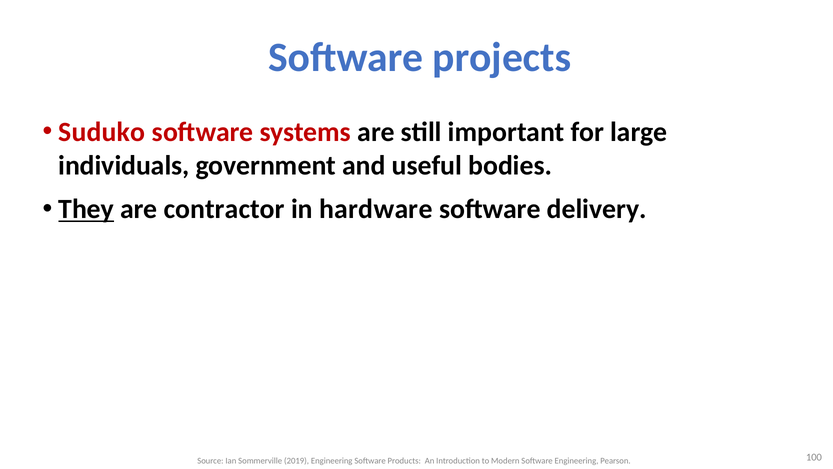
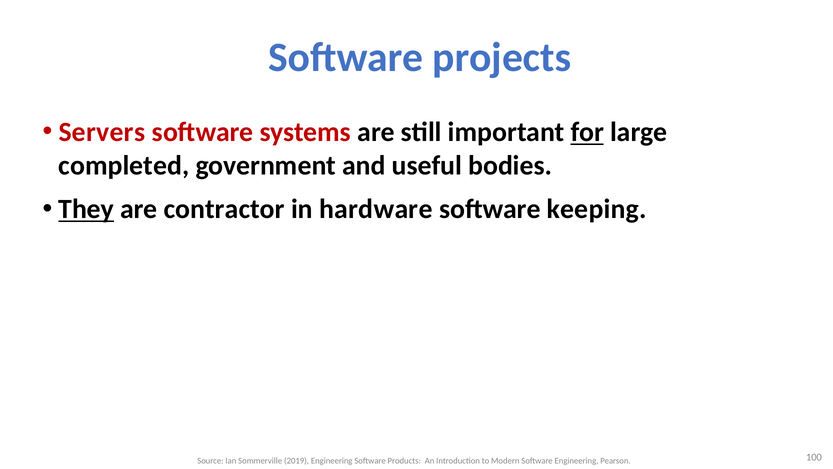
Suduko: Suduko -> Servers
for underline: none -> present
individuals: individuals -> completed
delivery: delivery -> keeping
